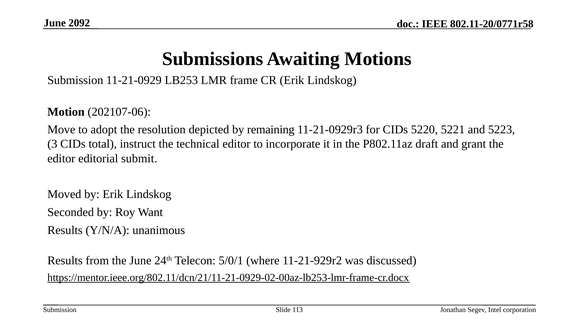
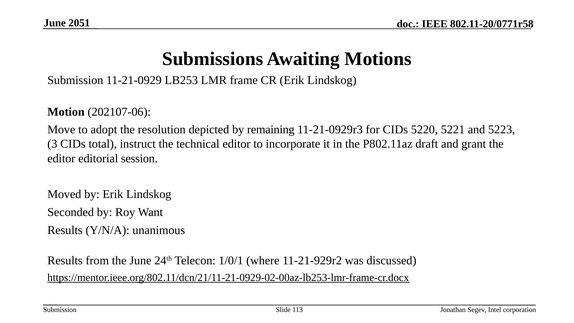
2092: 2092 -> 2051
submit: submit -> session
5/0/1: 5/0/1 -> 1/0/1
